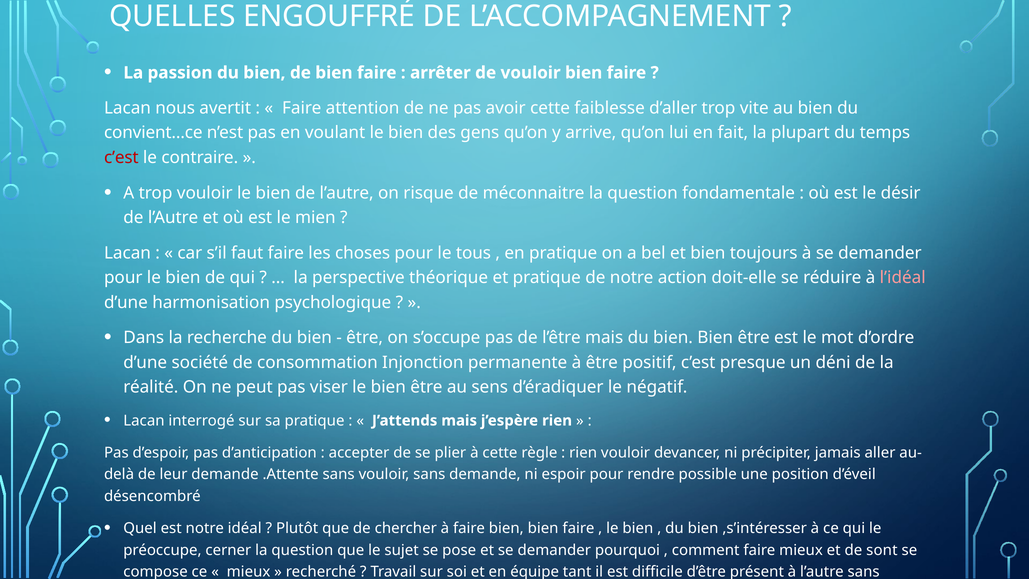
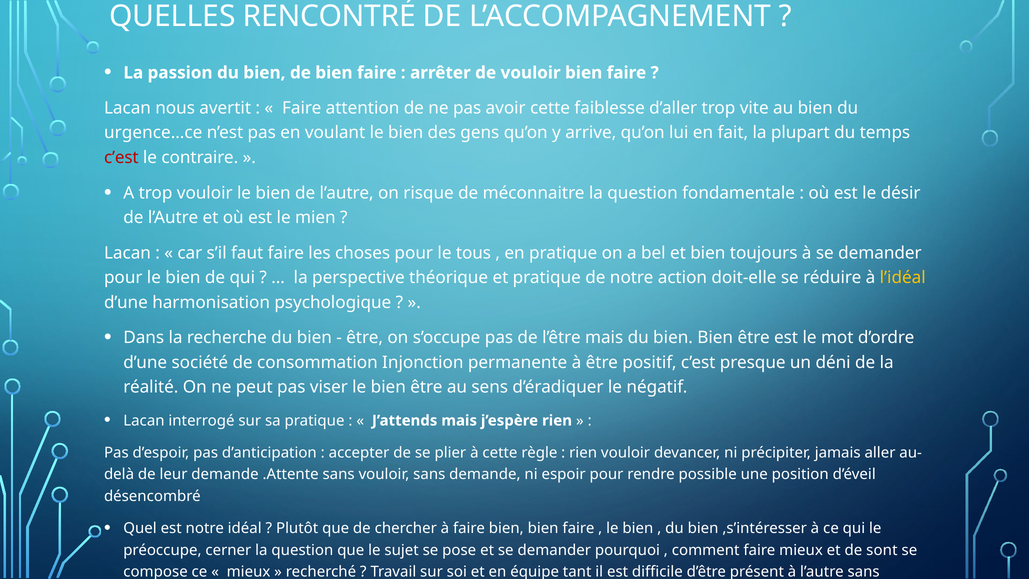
ENGOUFFRÉ: ENGOUFFRÉ -> RENCONTRÉ
convient…ce: convient…ce -> urgence…ce
l’idéal colour: pink -> yellow
